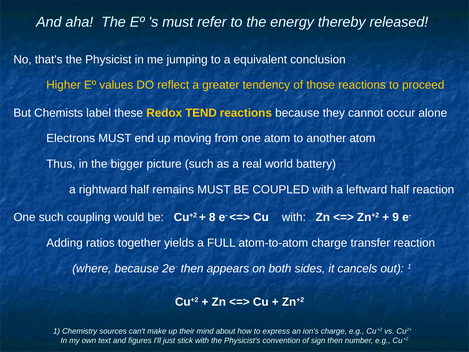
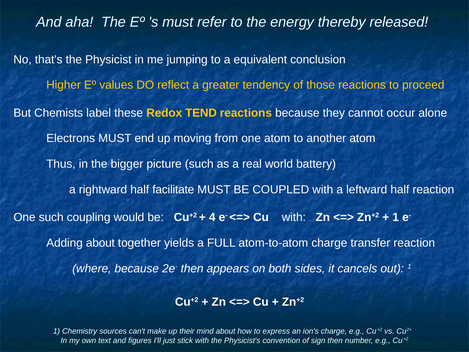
remains: remains -> facilitate
8: 8 -> 4
9 at (396, 217): 9 -> 1
Adding ratios: ratios -> about
